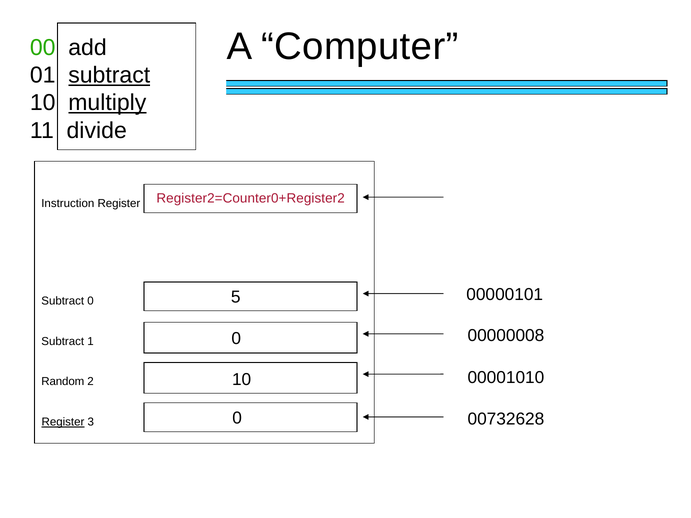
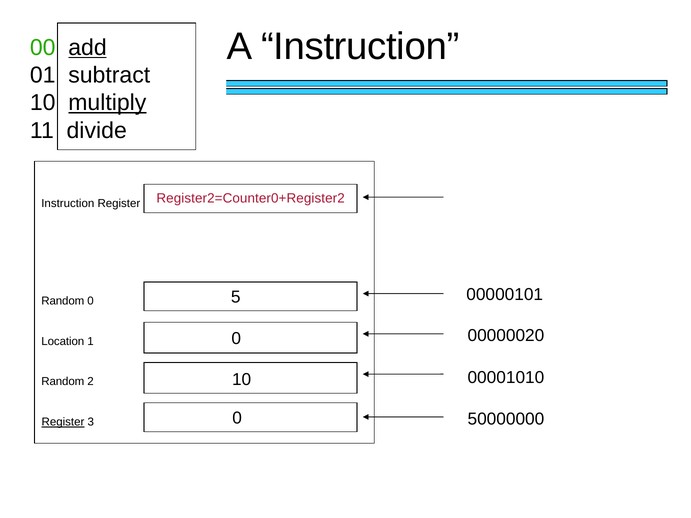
A Computer: Computer -> Instruction
add underline: none -> present
subtract at (109, 75) underline: present -> none
Subtract at (63, 301): Subtract -> Random
00000008: 00000008 -> 00000020
Subtract at (63, 342): Subtract -> Location
00732628: 00732628 -> 50000000
